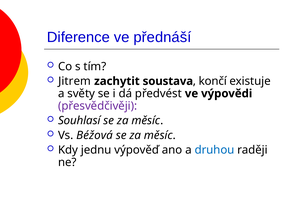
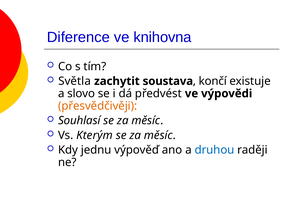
přednáší: přednáší -> knihovna
Jitrem: Jitrem -> Světla
světy: světy -> slovo
přesvědčivěji colour: purple -> orange
Béžová: Béžová -> Kterým
